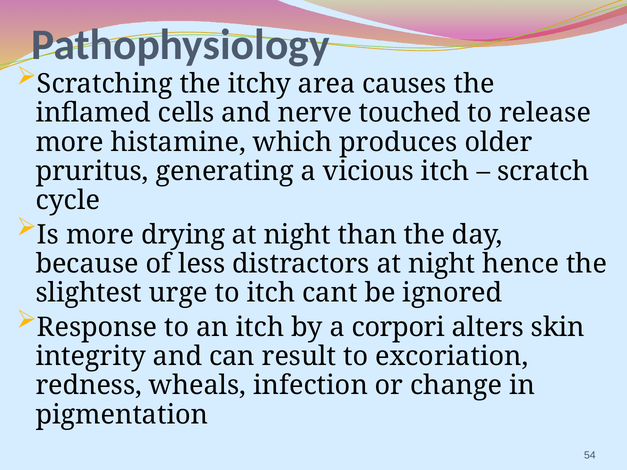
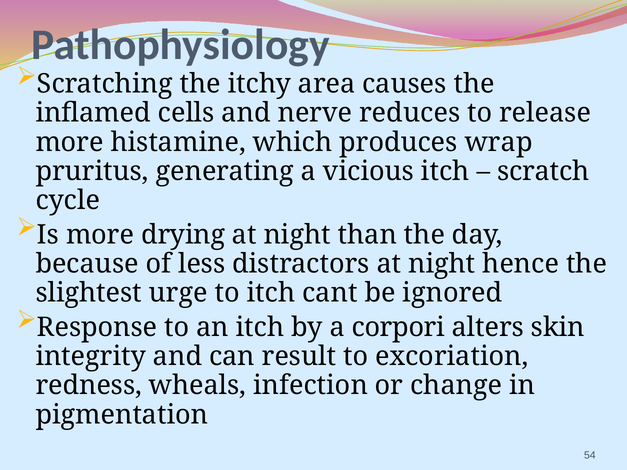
touched: touched -> reduces
older: older -> wrap
